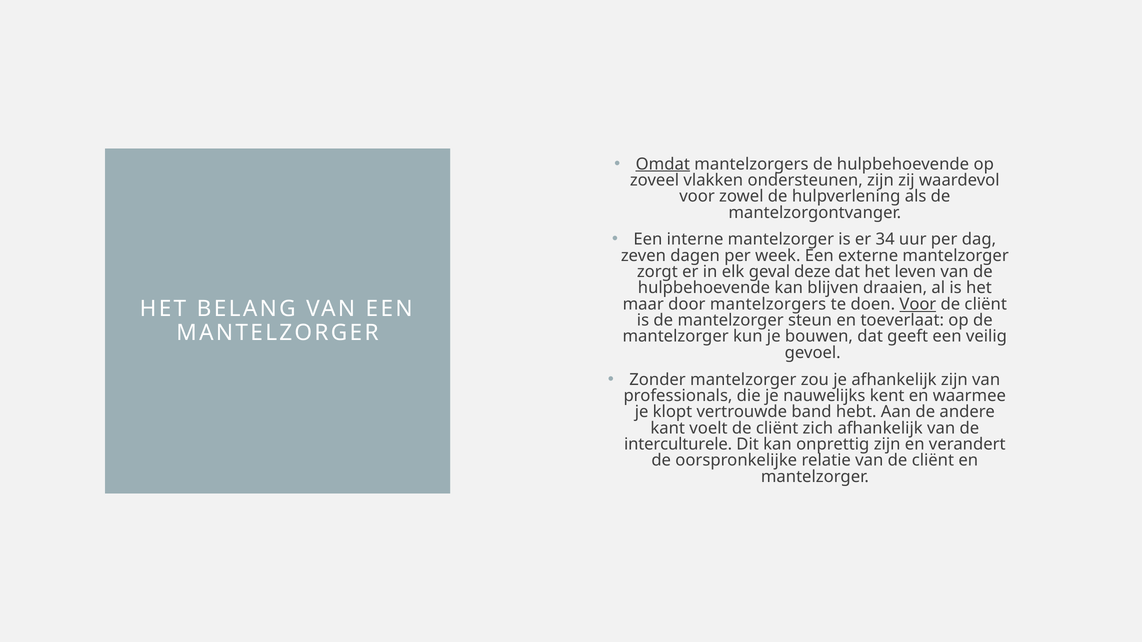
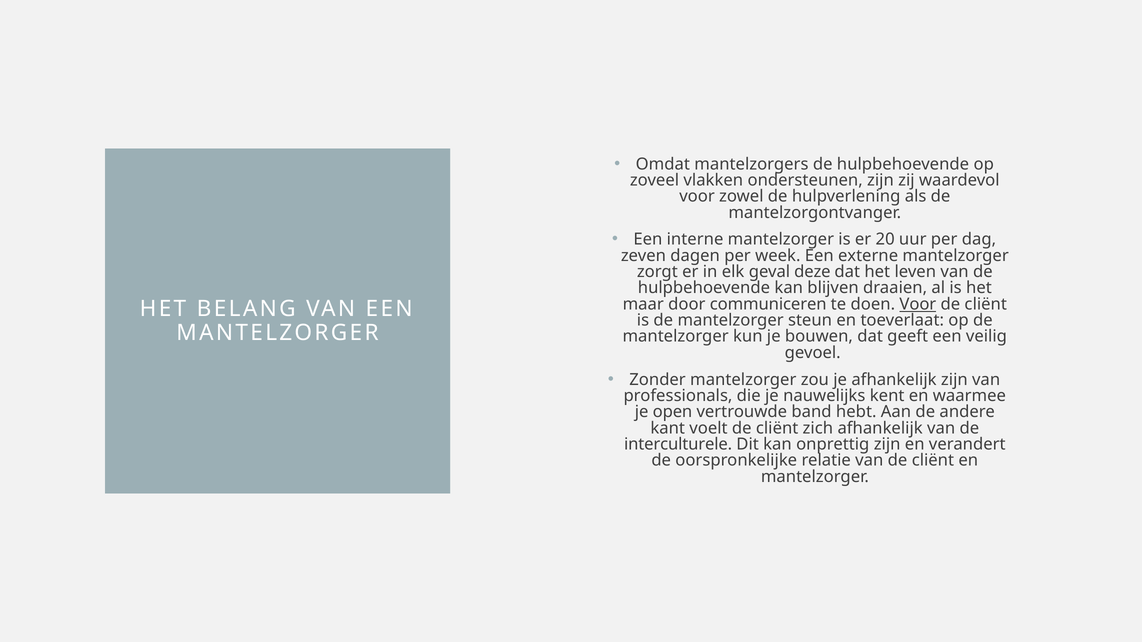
Omdat underline: present -> none
34: 34 -> 20
door mantelzorgers: mantelzorgers -> communiceren
klopt: klopt -> open
